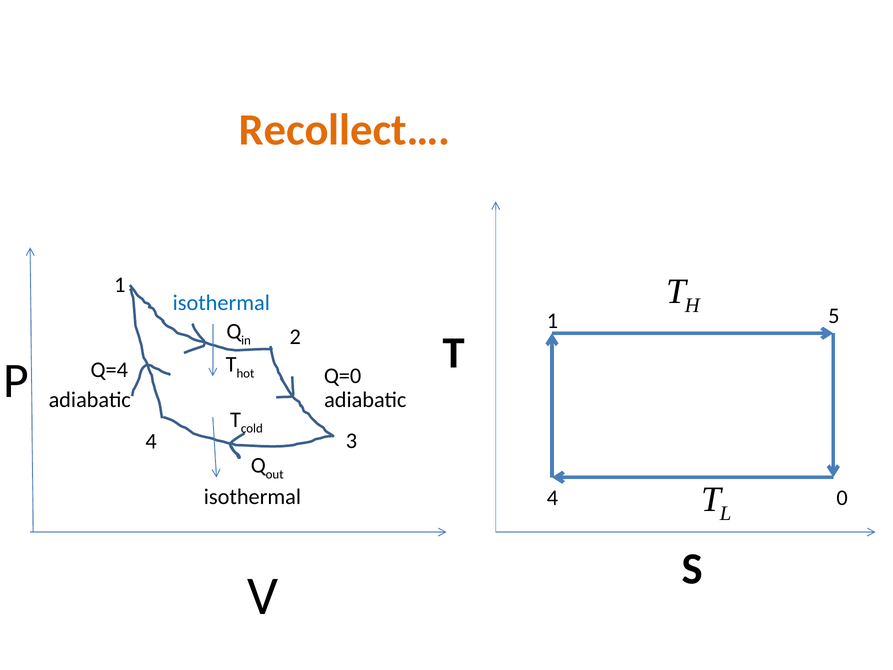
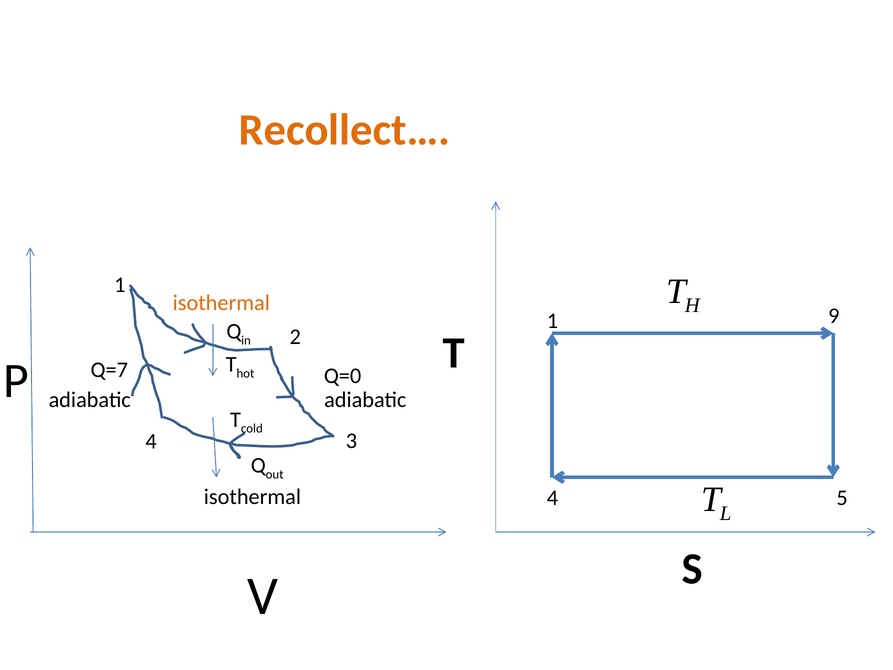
isothermal at (221, 303) colour: blue -> orange
5: 5 -> 9
Q=4: Q=4 -> Q=7
0: 0 -> 5
